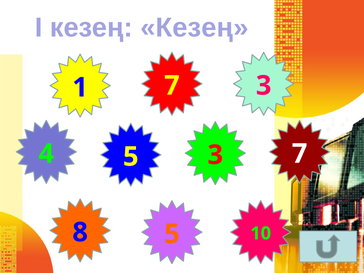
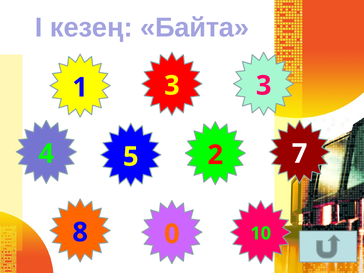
кезең Кезең: Кезең -> Байта
1 7: 7 -> 3
5 3: 3 -> 2
8 5: 5 -> 0
